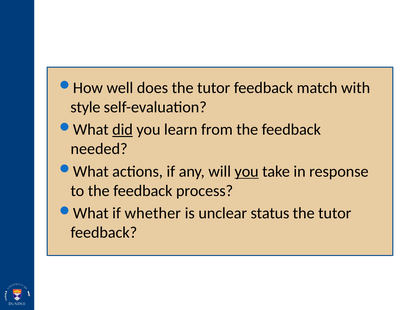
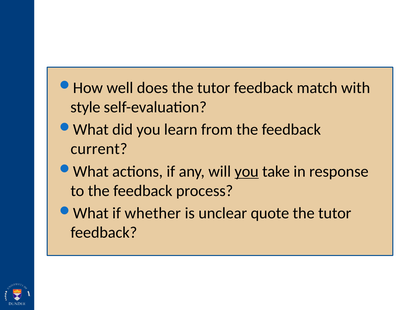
did underline: present -> none
needed: needed -> current
status: status -> quote
